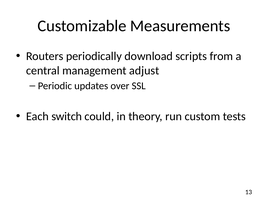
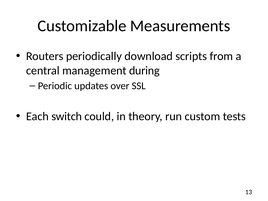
adjust: adjust -> during
